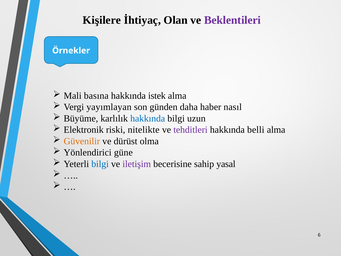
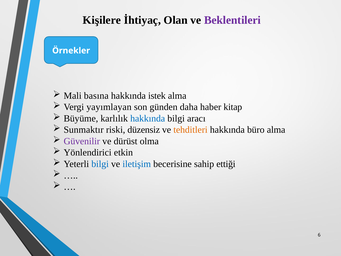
nasıl: nasıl -> kitap
uzun: uzun -> aracı
Elektronik: Elektronik -> Sunmaktır
nitelikte: nitelikte -> düzensiz
tehditleri colour: purple -> orange
belli: belli -> büro
Güvenilir colour: orange -> purple
güne: güne -> etkin
iletişim colour: purple -> blue
yasal: yasal -> ettiği
